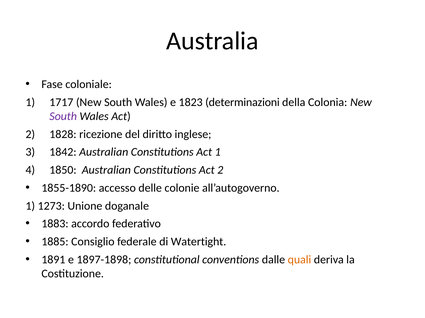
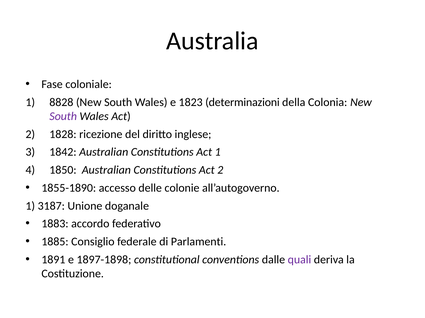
1717: 1717 -> 8828
1273: 1273 -> 3187
Watertight: Watertight -> Parlamenti
quali colour: orange -> purple
